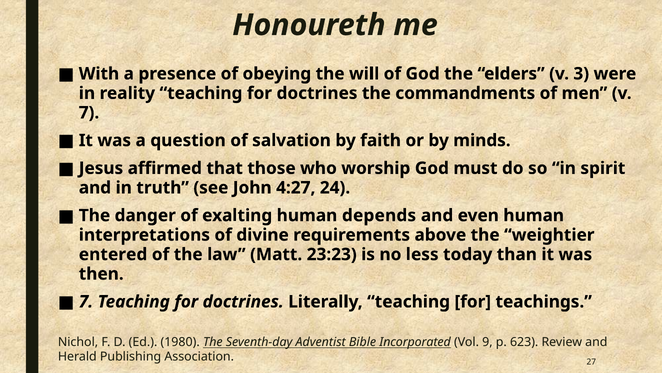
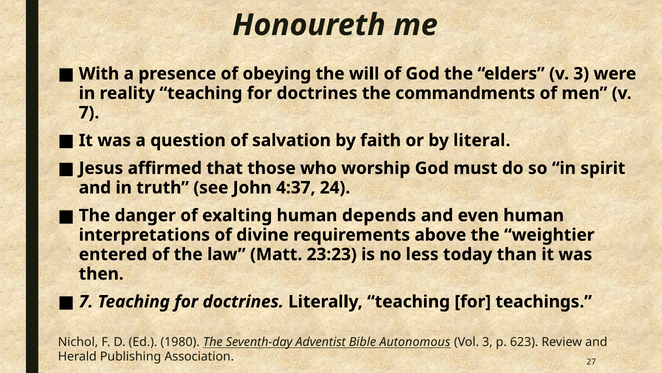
minds: minds -> literal
4:27: 4:27 -> 4:37
Incorporated: Incorporated -> Autonomous
Vol 9: 9 -> 3
